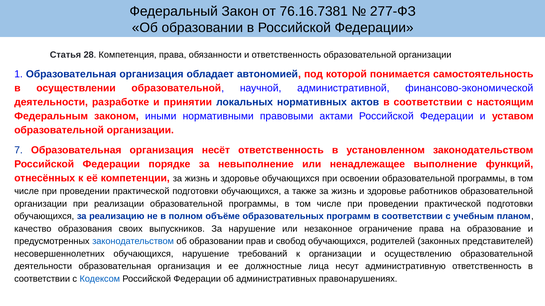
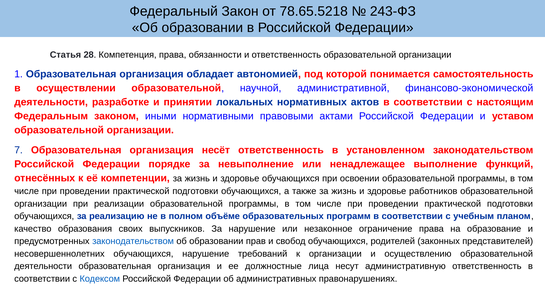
76.16.7381: 76.16.7381 -> 78.65.5218
277-ФЗ: 277-ФЗ -> 243-ФЗ
